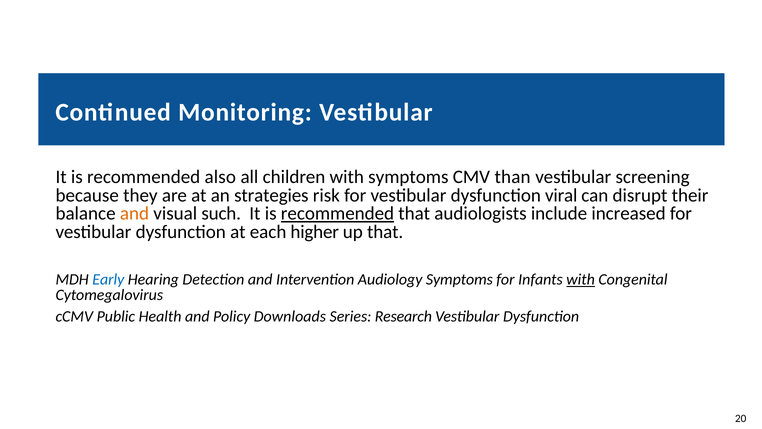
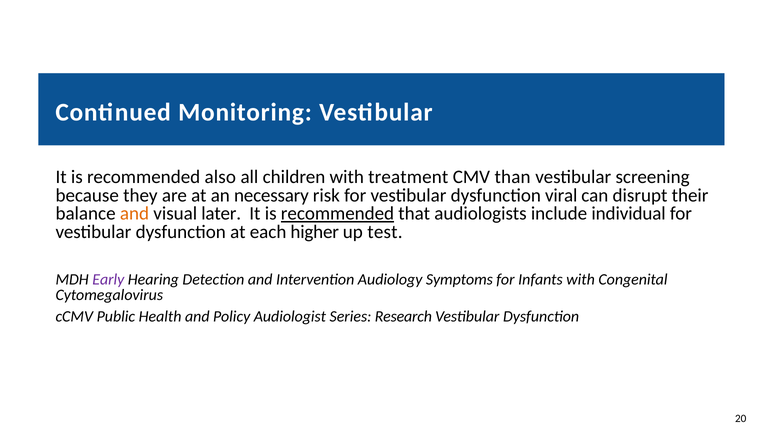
with symptoms: symptoms -> treatment
strategies: strategies -> necessary
such: such -> later
increased: increased -> individual
up that: that -> test
Early colour: blue -> purple
with at (581, 279) underline: present -> none
Downloads: Downloads -> Audiologist
